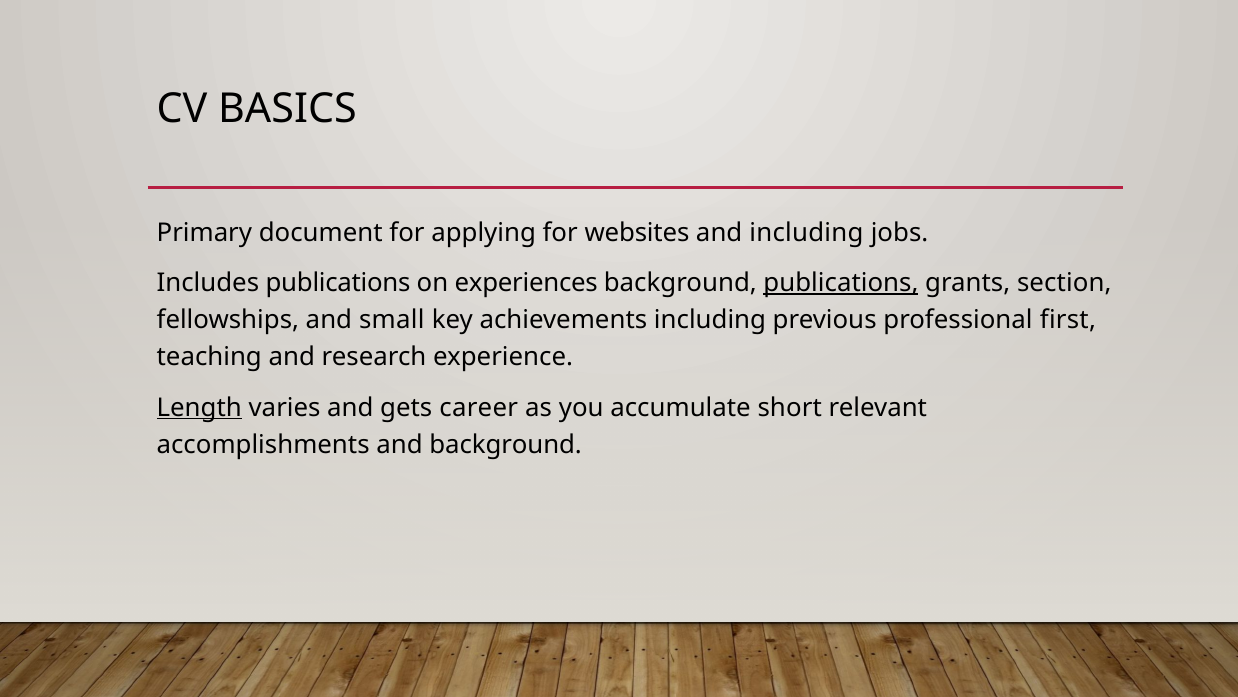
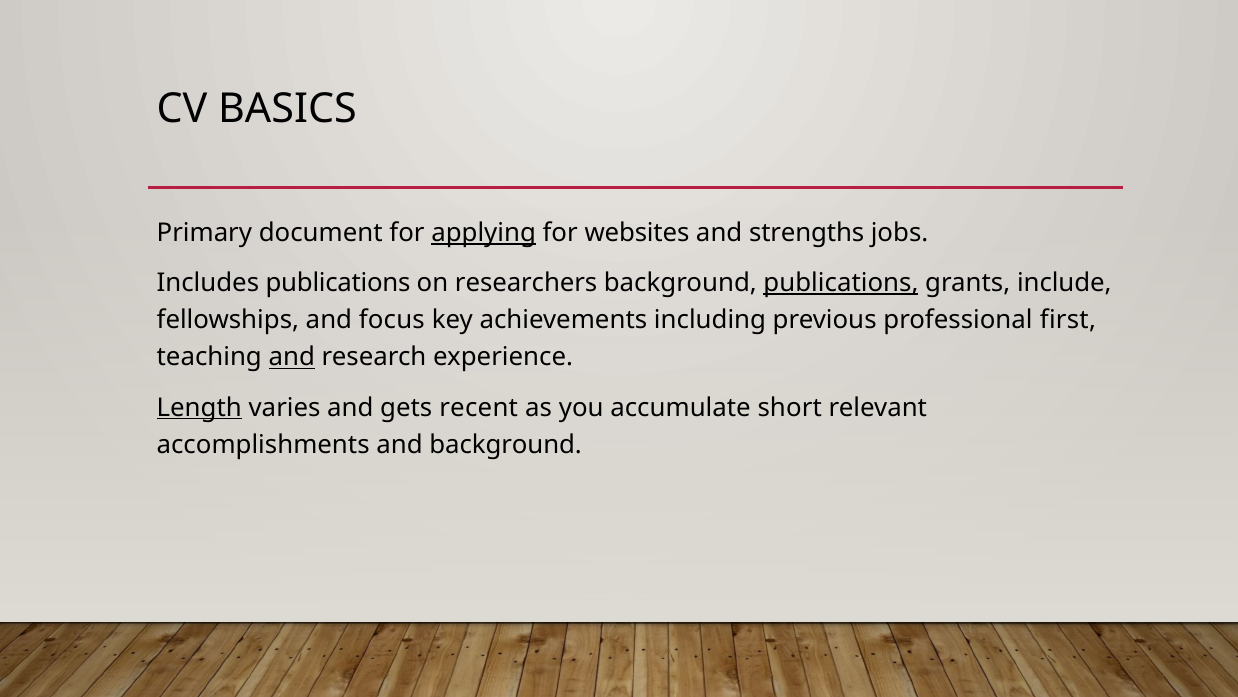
applying underline: none -> present
and including: including -> strengths
experiences: experiences -> researchers
section: section -> include
small: small -> focus
and at (292, 357) underline: none -> present
career: career -> recent
